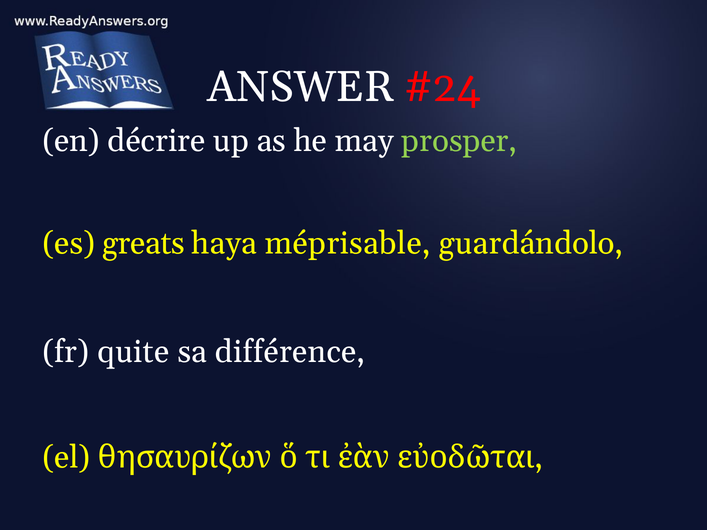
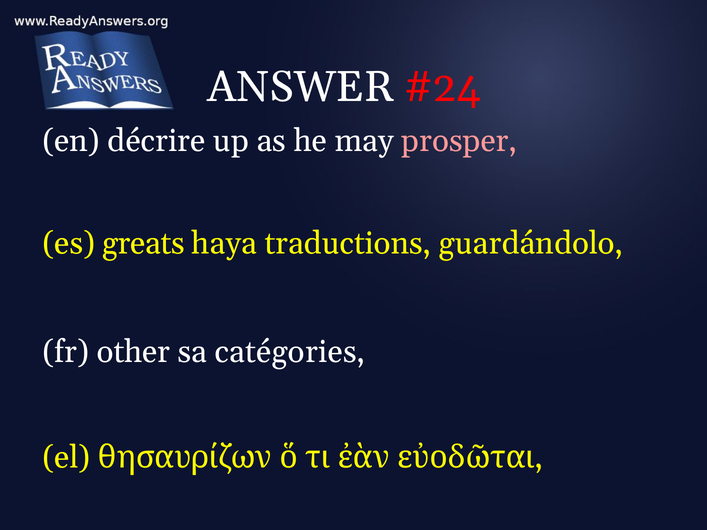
prosper colour: light green -> pink
méprisable: méprisable -> traductions
quite: quite -> other
différence: différence -> catégories
